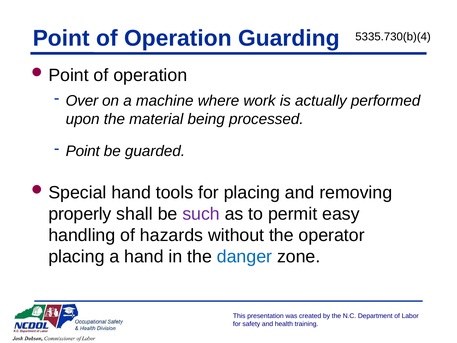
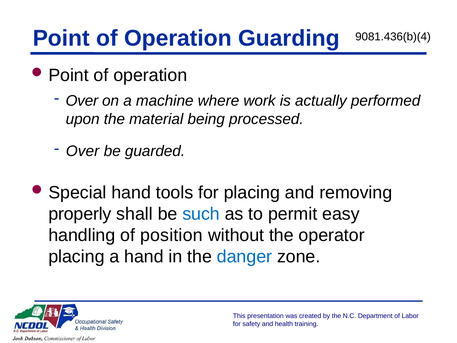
5335.730(b)(4: 5335.730(b)(4 -> 9081.436(b)(4
Point at (83, 151): Point -> Over
such colour: purple -> blue
hazards: hazards -> position
